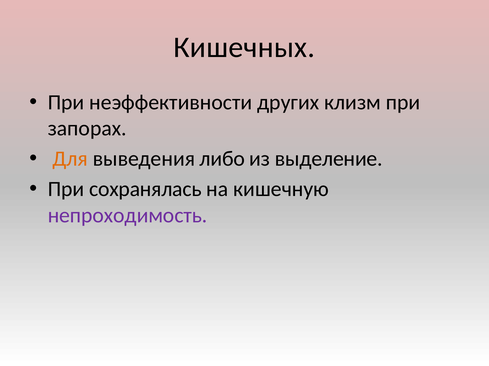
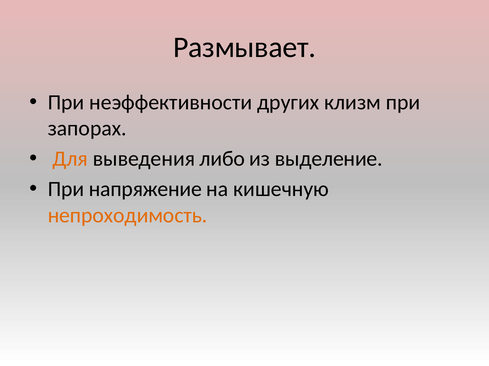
Кишечных: Кишечных -> Размывает
сохранялась: сохранялась -> напряжение
непроходимость colour: purple -> orange
